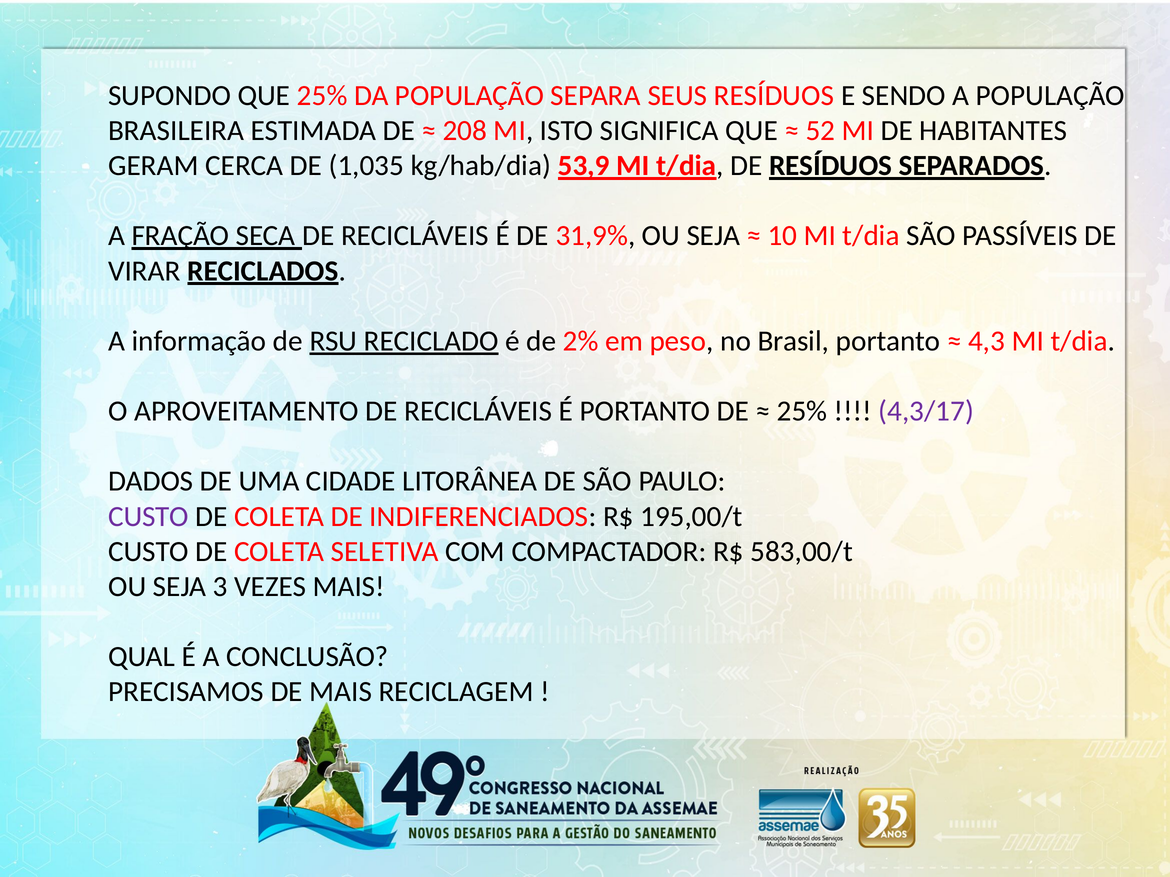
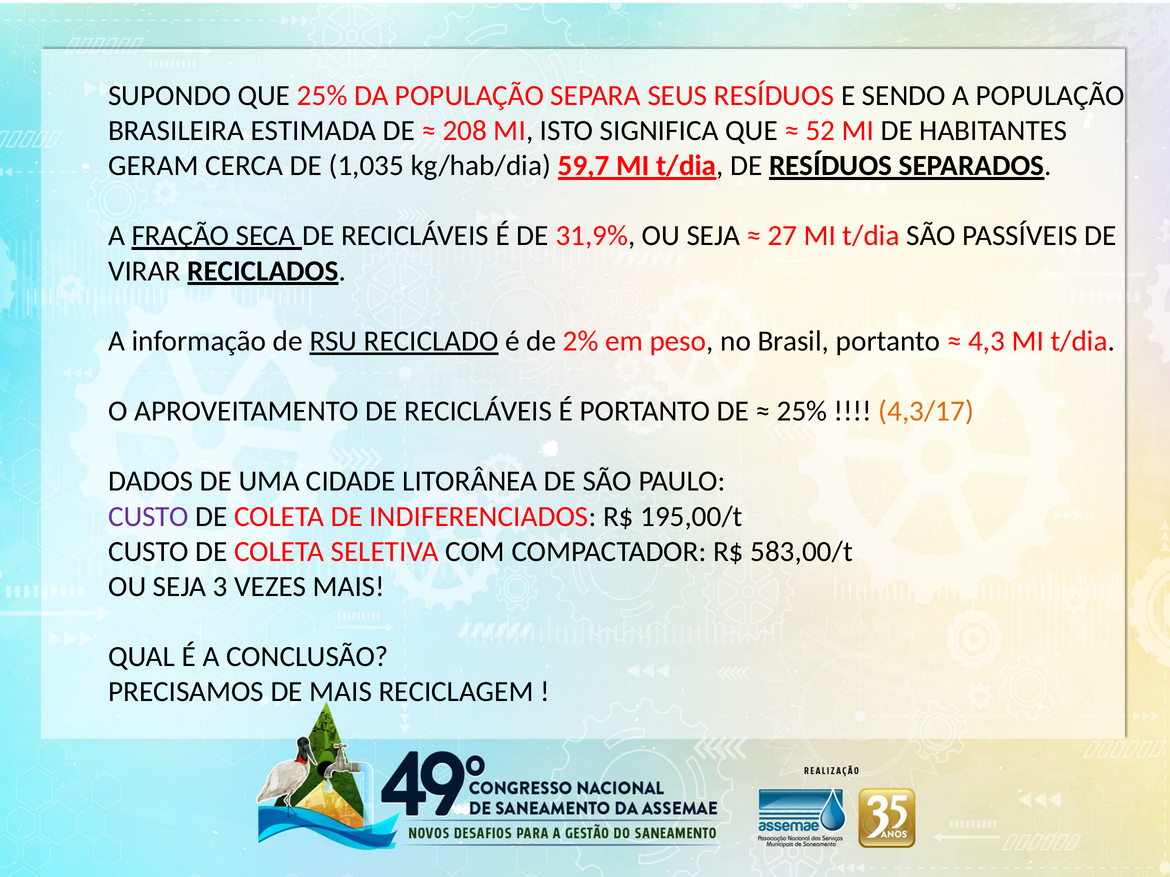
53,9: 53,9 -> 59,7
10: 10 -> 27
4,3/17 colour: purple -> orange
